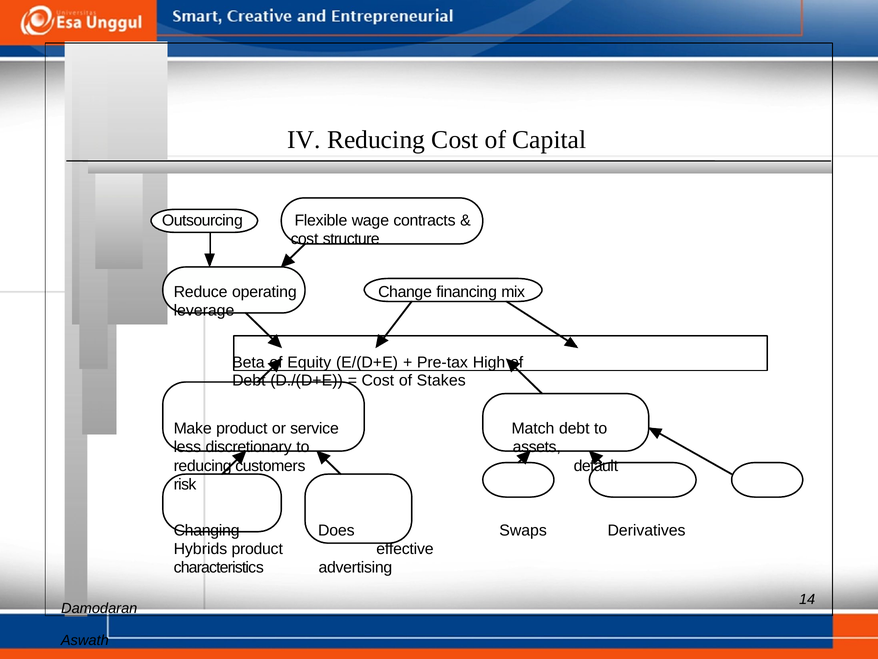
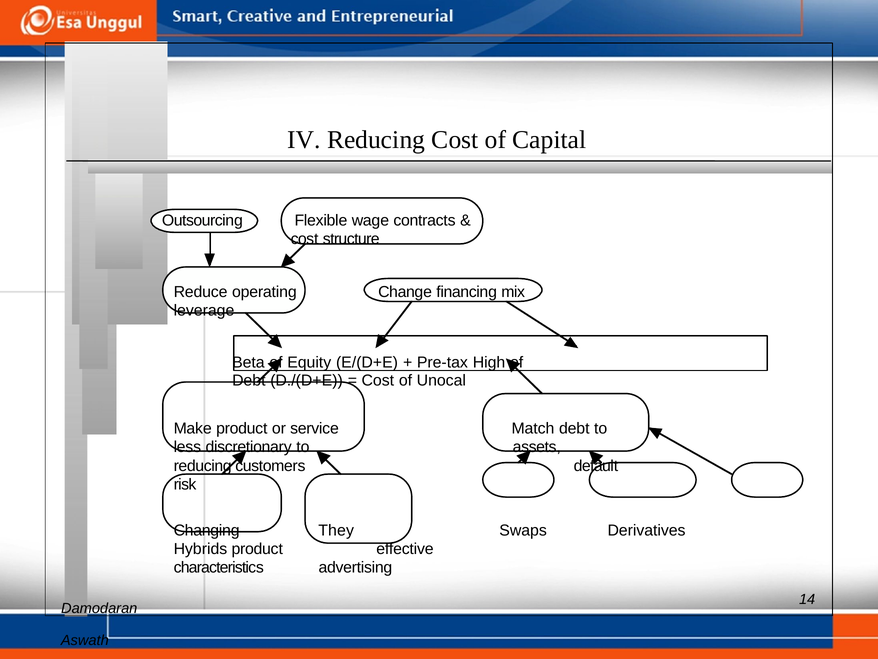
Stakes: Stakes -> Unocal
Does: Does -> They
